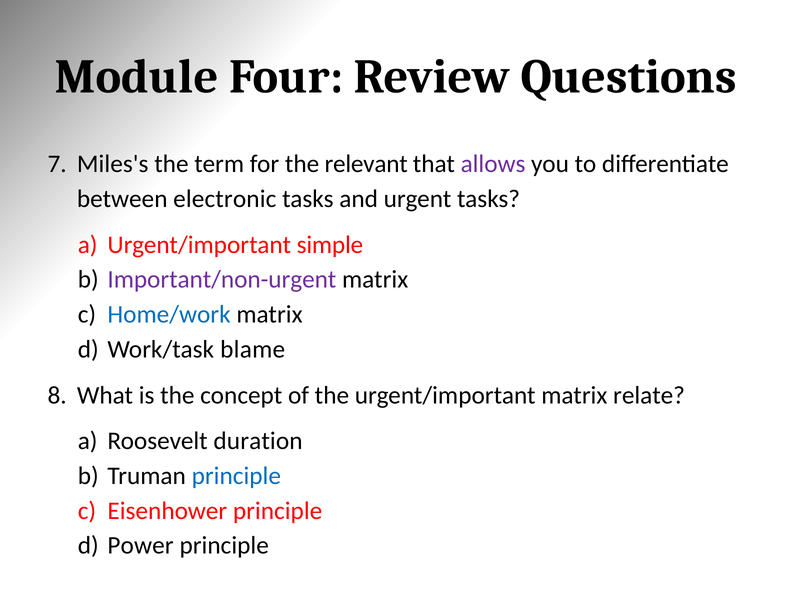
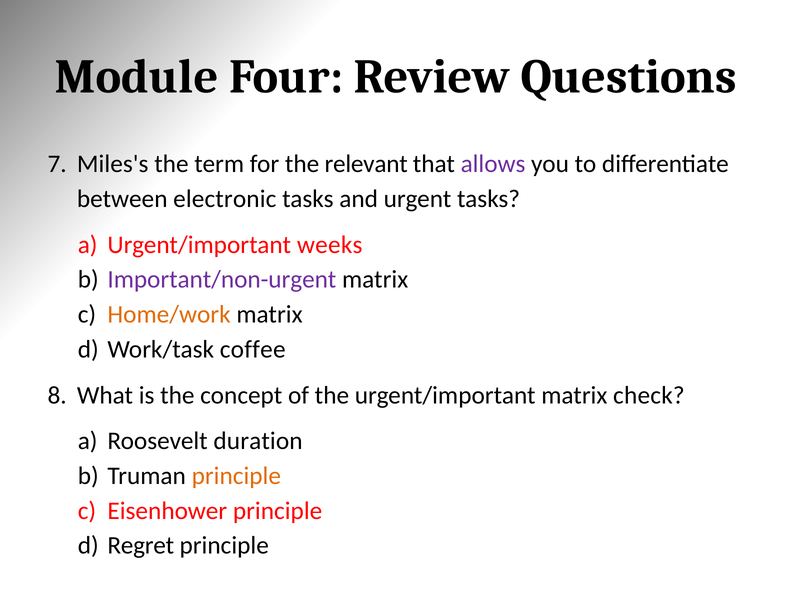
simple: simple -> weeks
Home/work colour: blue -> orange
blame: blame -> coffee
relate: relate -> check
principle at (236, 476) colour: blue -> orange
Power: Power -> Regret
